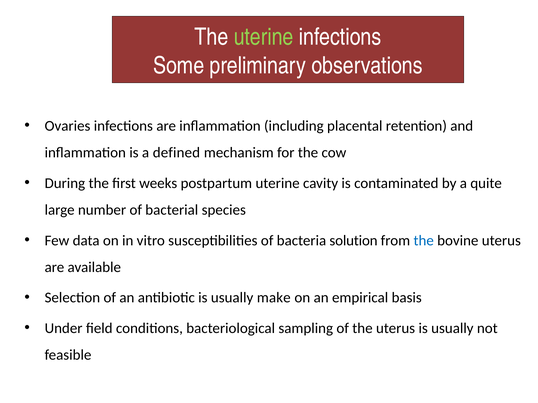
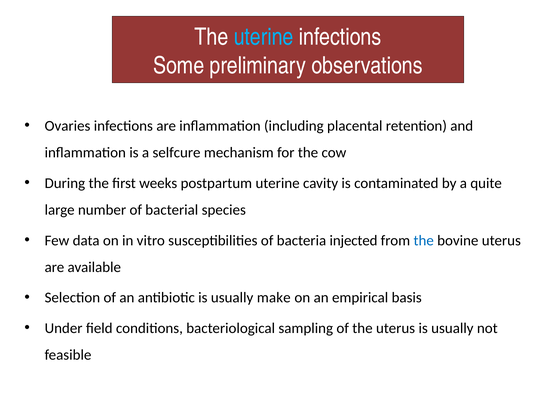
uterine at (264, 37) colour: light green -> light blue
defined: defined -> selfcure
solution: solution -> injected
